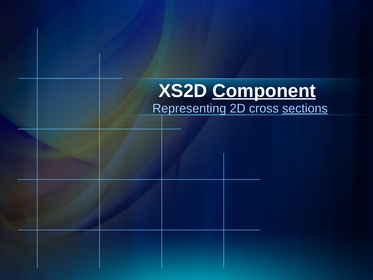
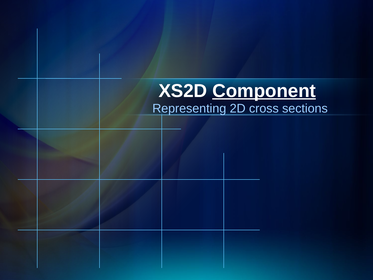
sections underline: present -> none
